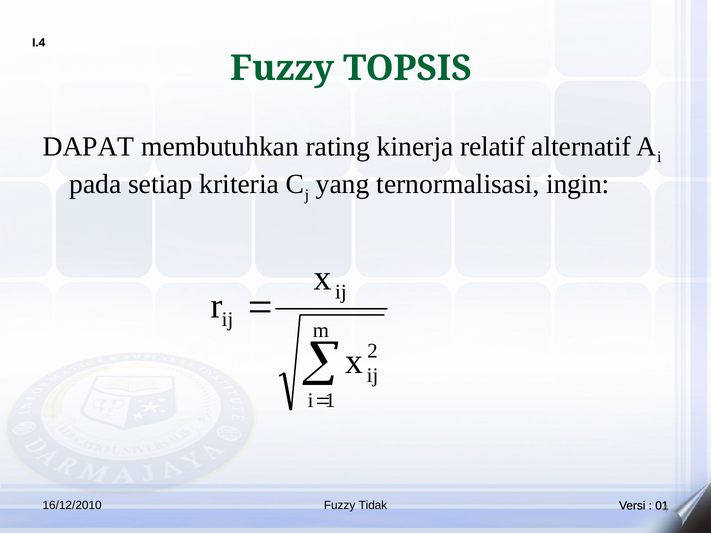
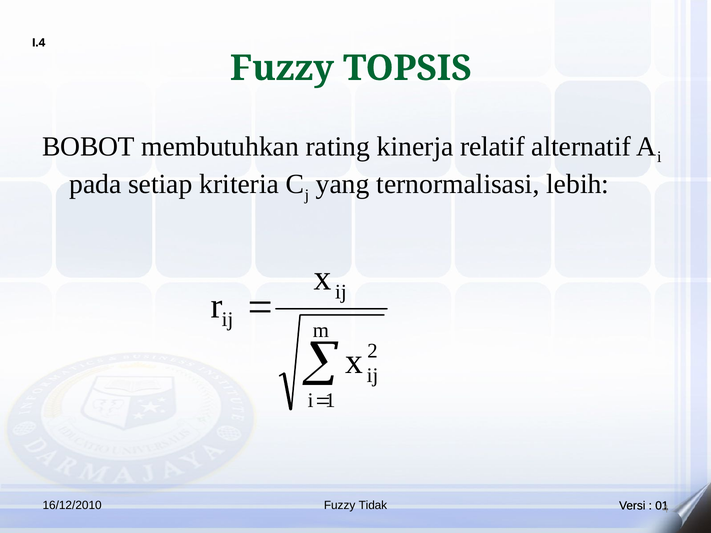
DAPAT: DAPAT -> BOBOT
ingin: ingin -> lebih
